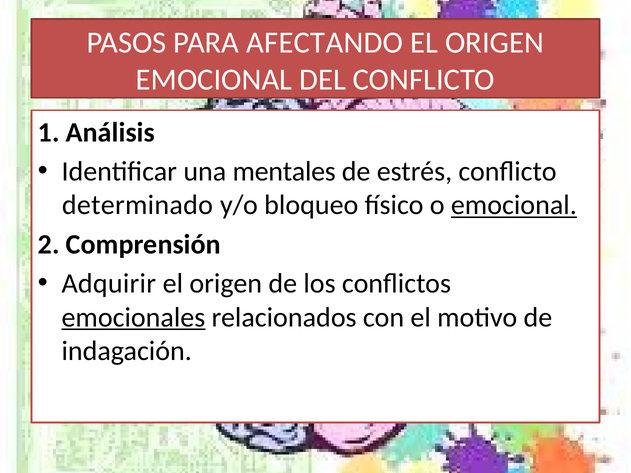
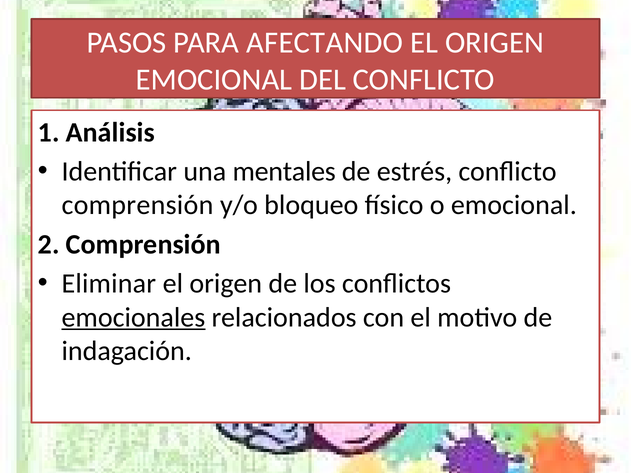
determinado at (137, 205): determinado -> comprensión
emocional at (514, 205) underline: present -> none
Adquirir: Adquirir -> Eliminar
